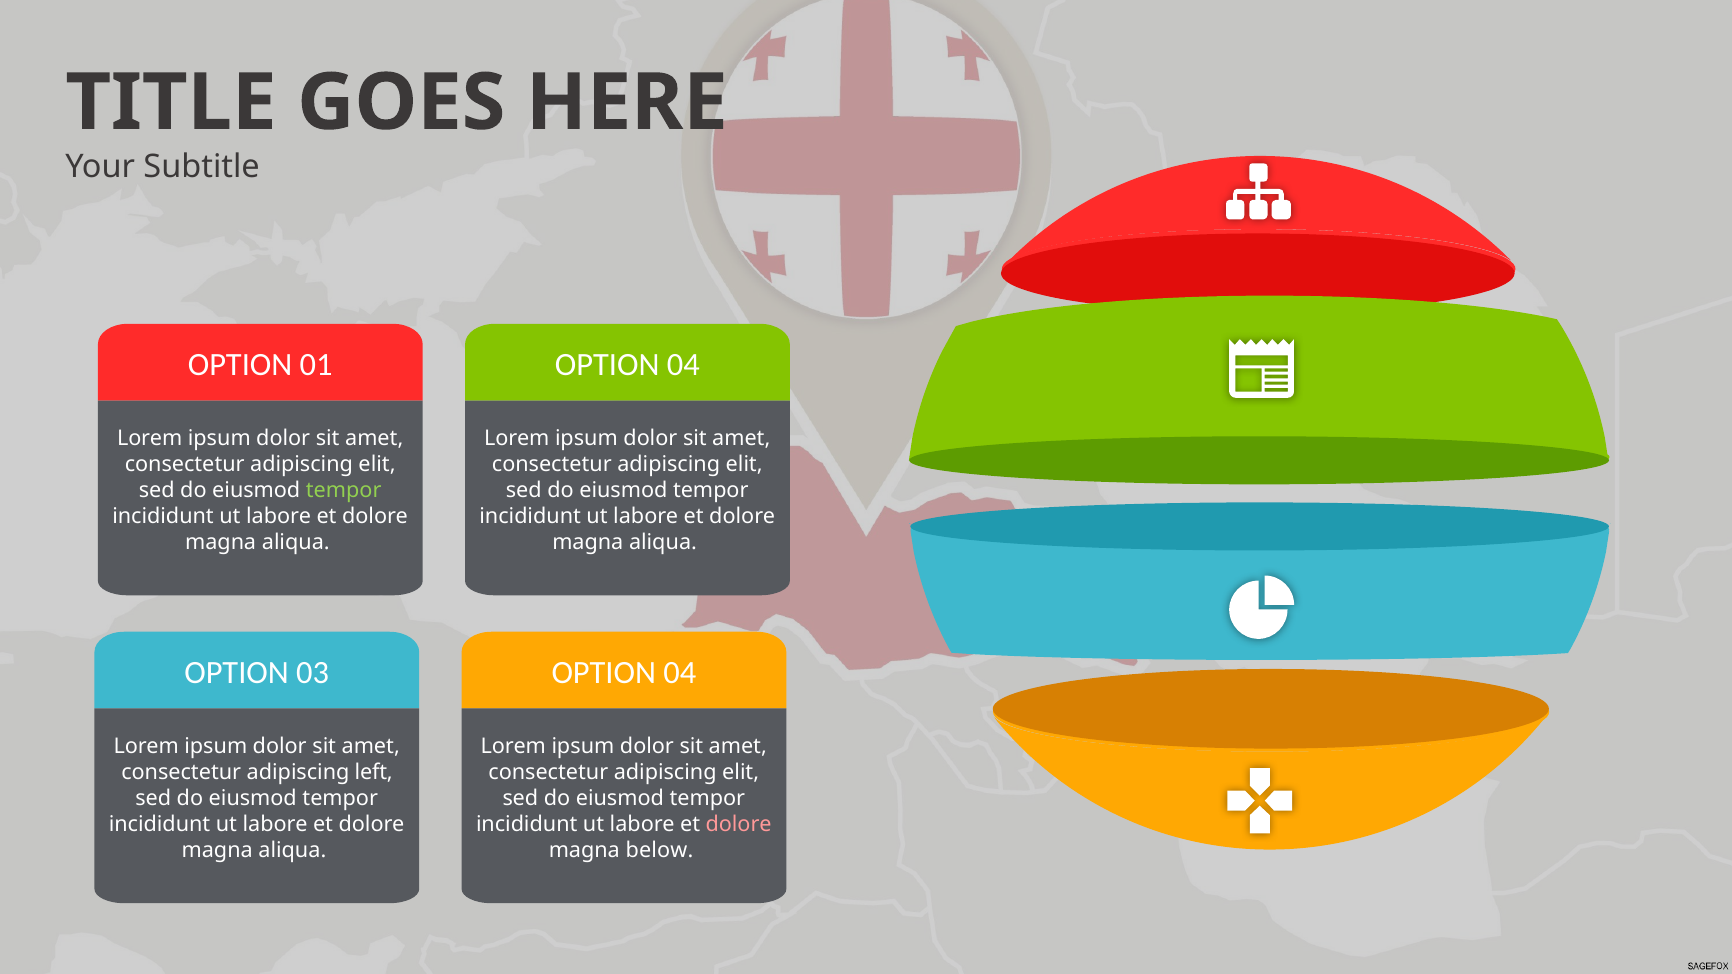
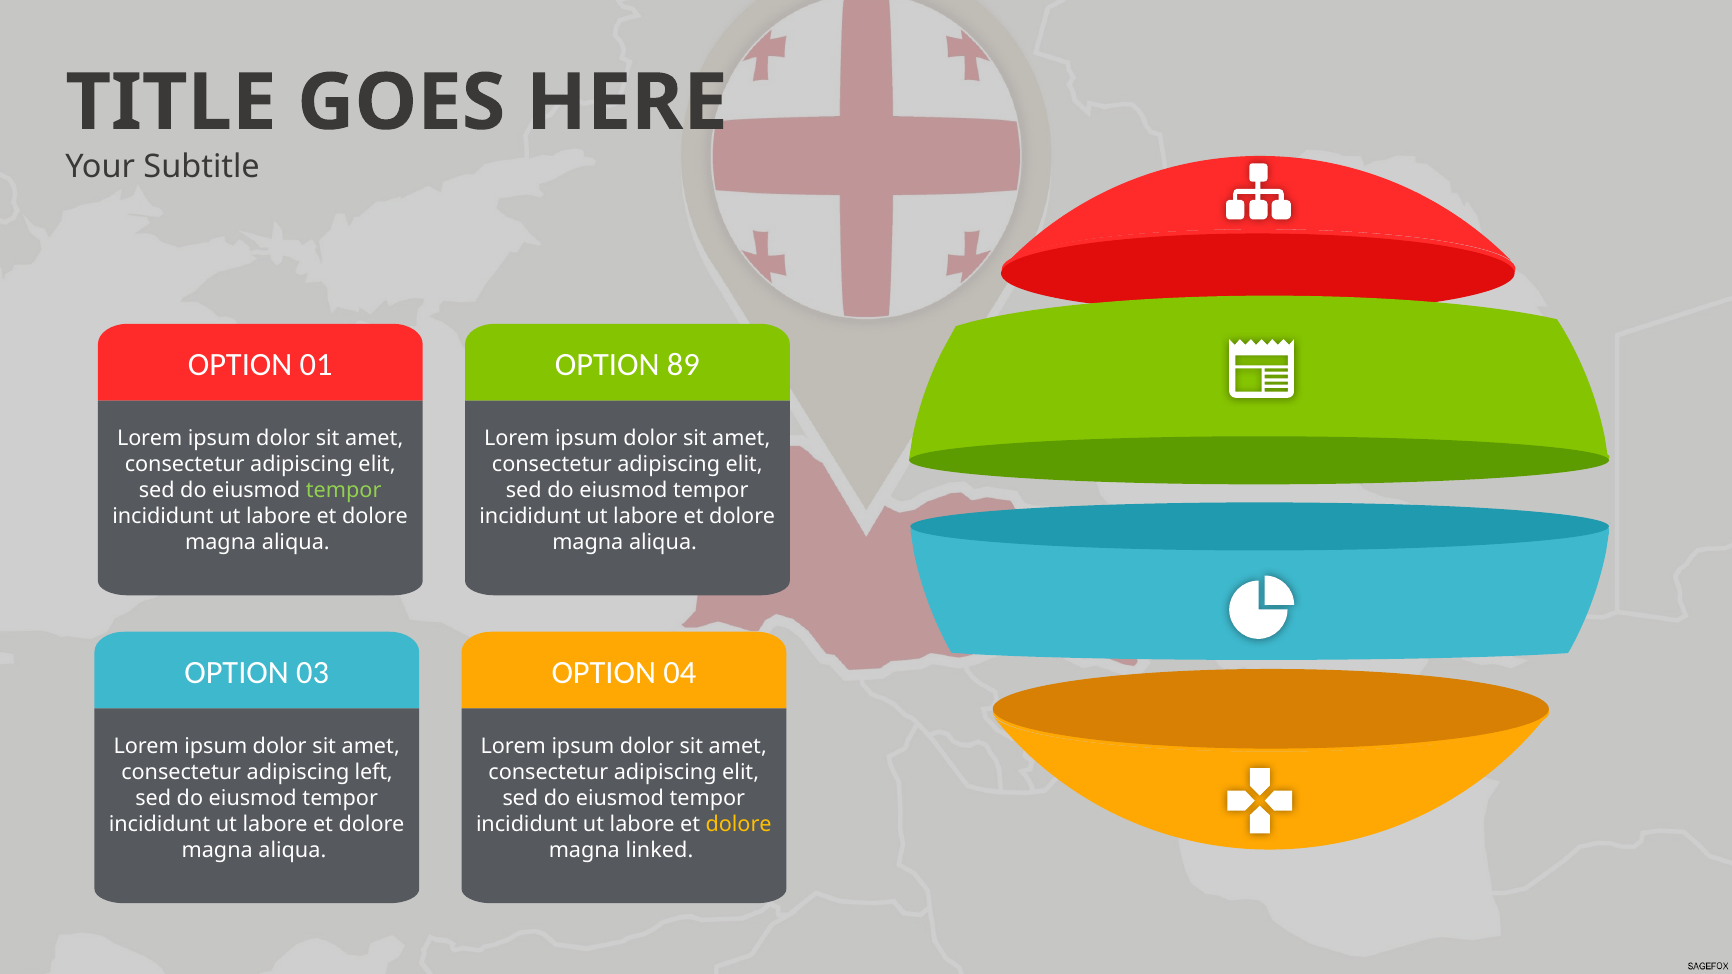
04 at (683, 365): 04 -> 89
dolore at (739, 824) colour: pink -> yellow
below: below -> linked
